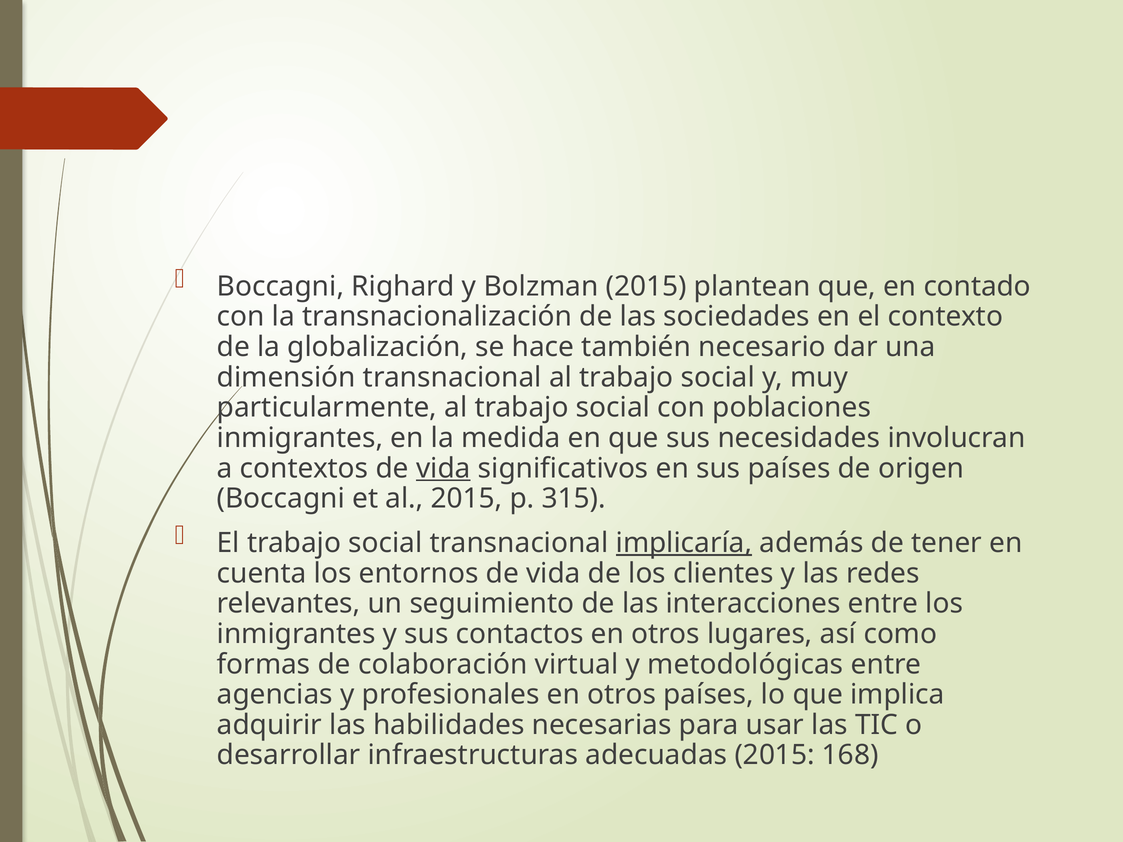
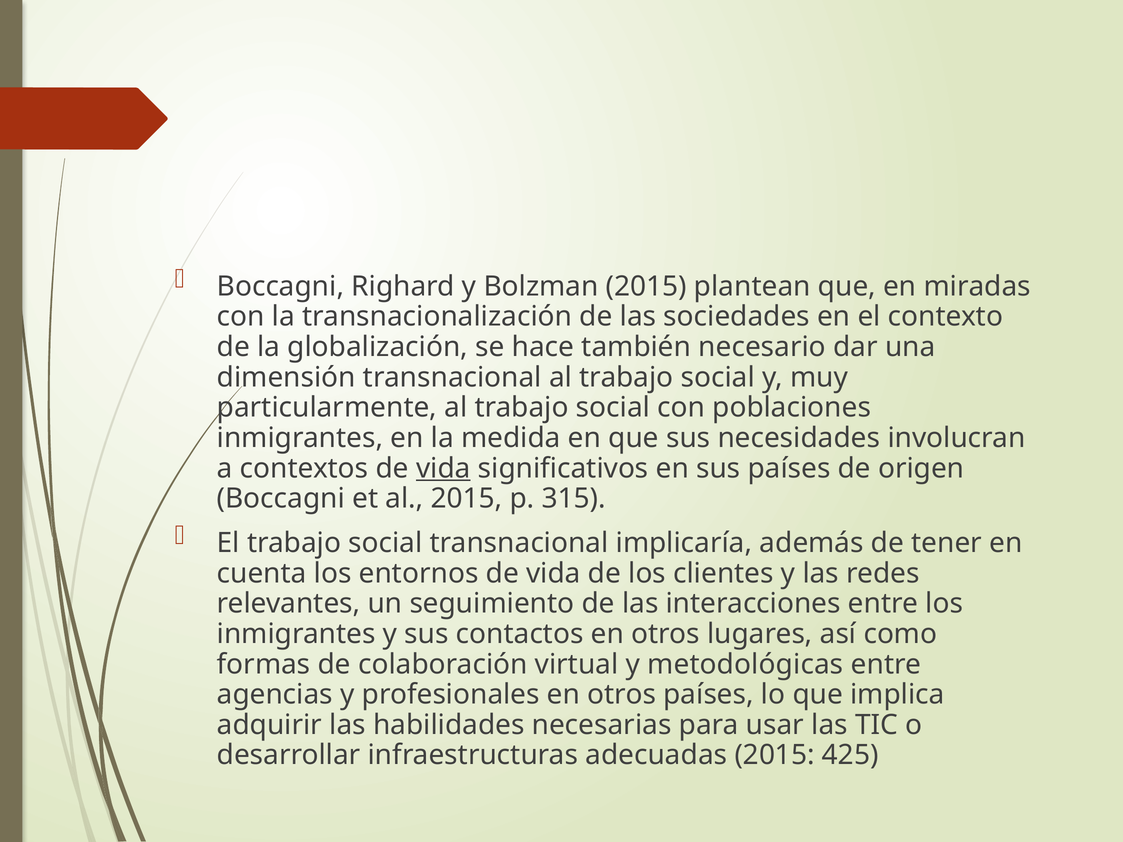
contado: contado -> miradas
implicaría underline: present -> none
168: 168 -> 425
